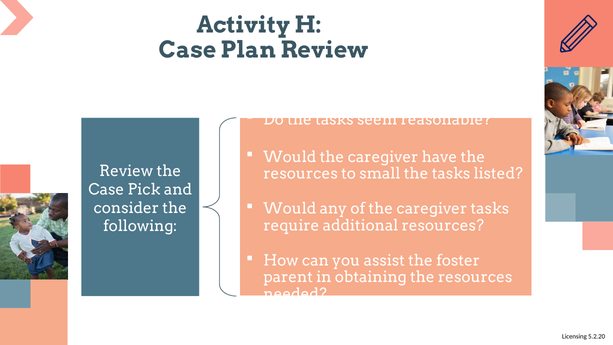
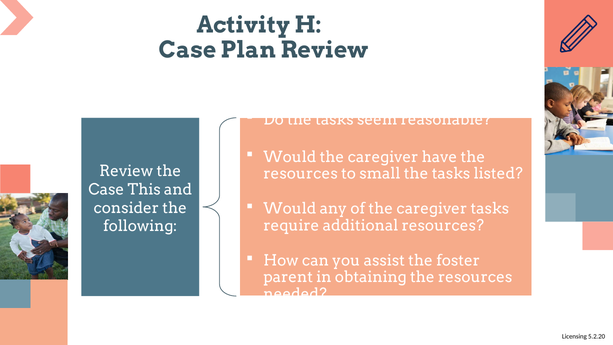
Pick: Pick -> This
